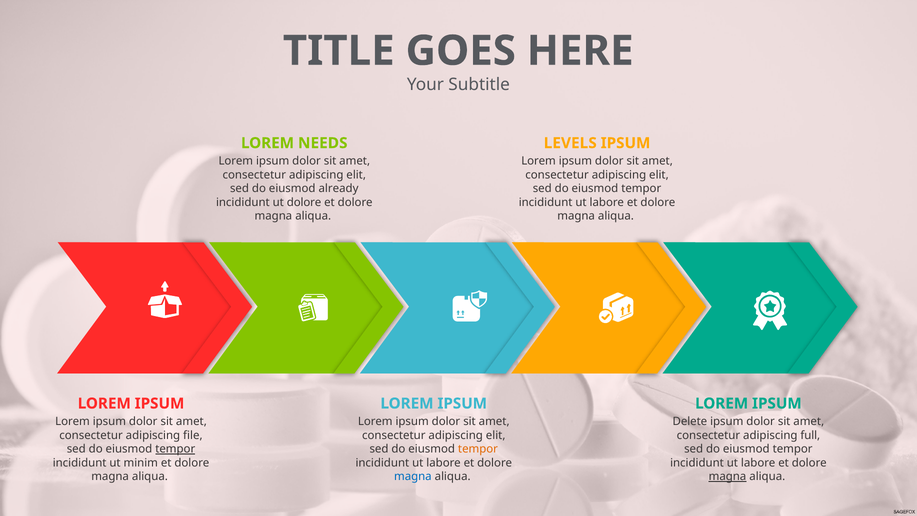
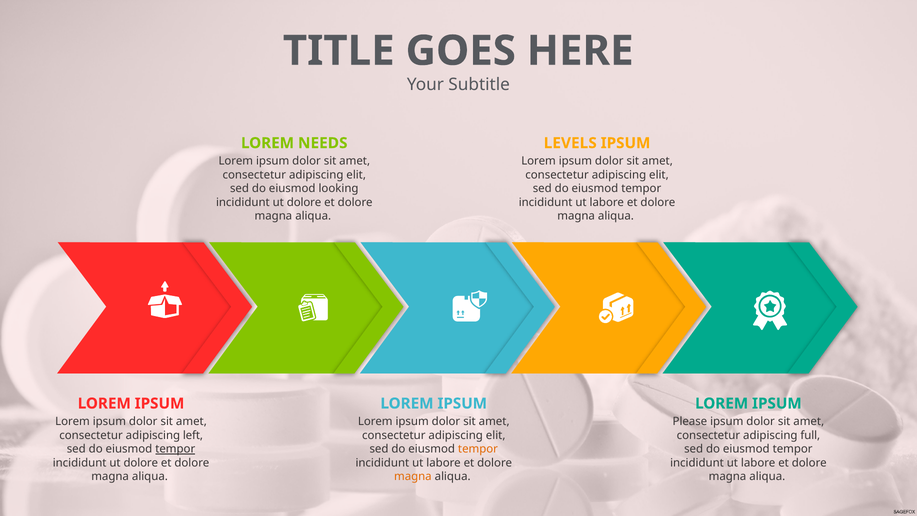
already: already -> looking
Delete: Delete -> Please
file: file -> left
minim at (141, 463): minim -> dolore
magna at (413, 476) colour: blue -> orange
magna at (727, 476) underline: present -> none
